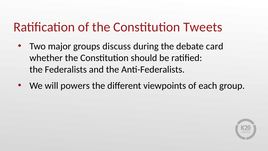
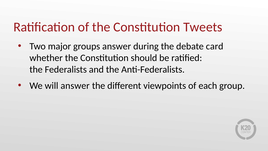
groups discuss: discuss -> answer
will powers: powers -> answer
